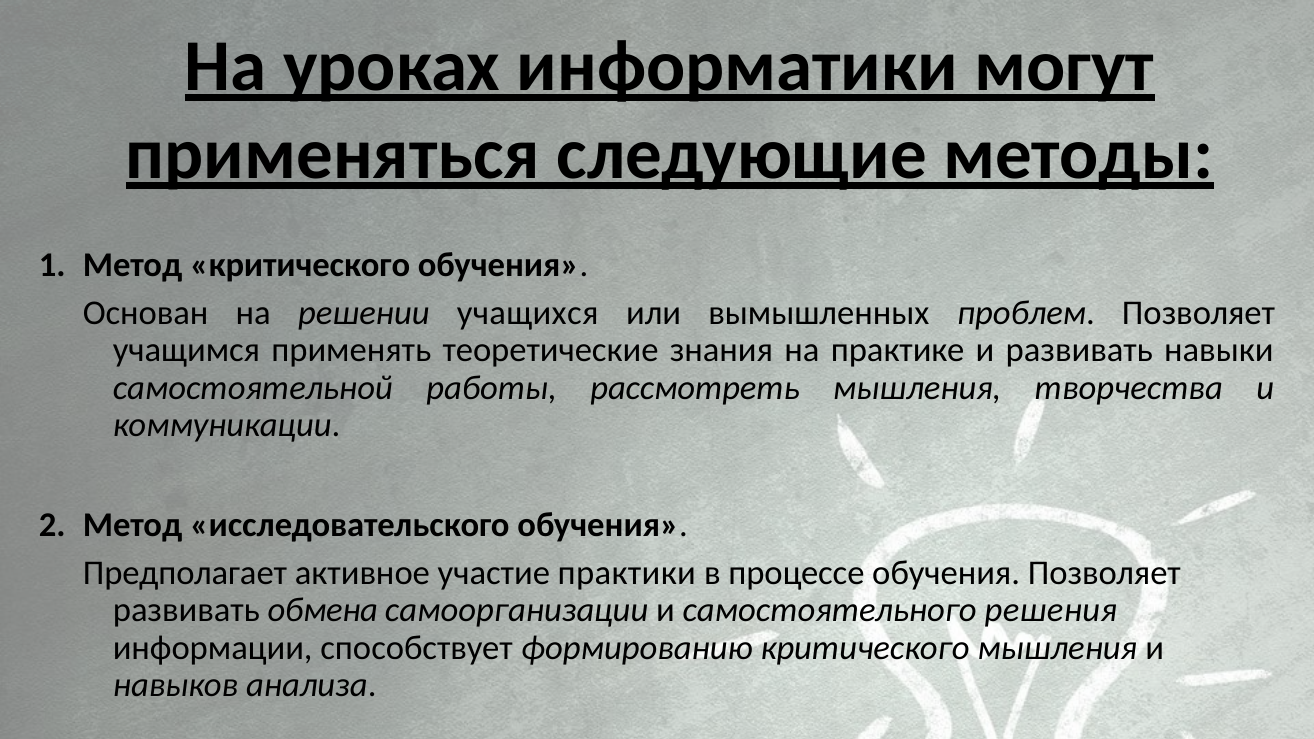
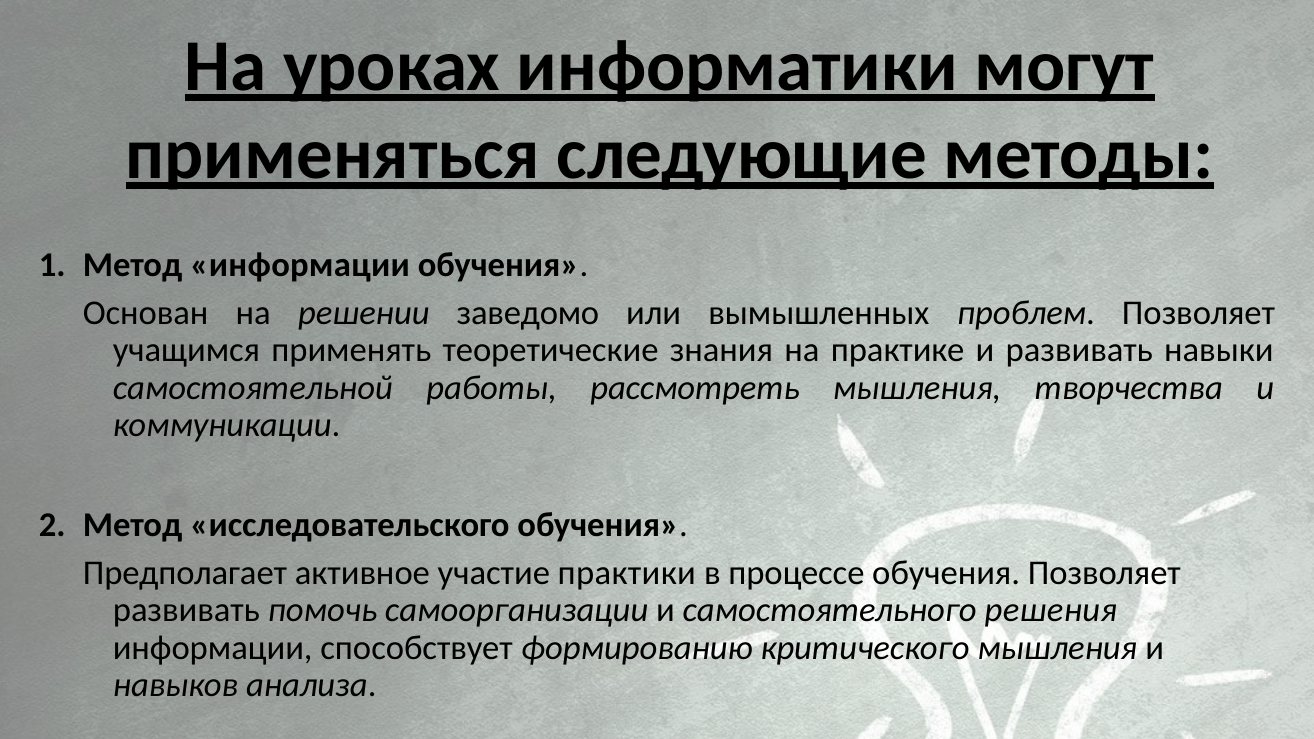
Метод критического: критического -> информации
учащихся: учащихся -> заведомо
обмена: обмена -> помочь
